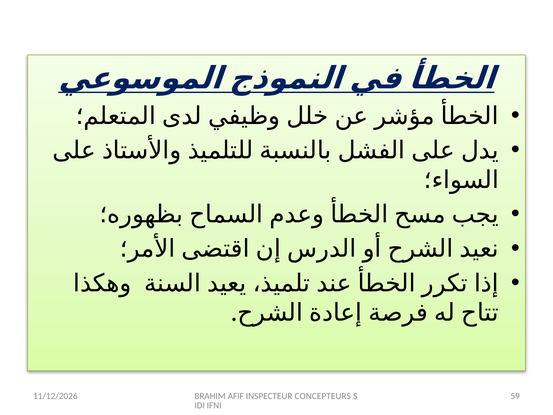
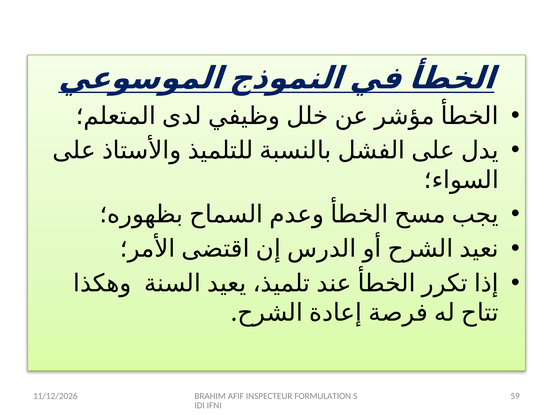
CONCEPTEURS: CONCEPTEURS -> FORMULATION
